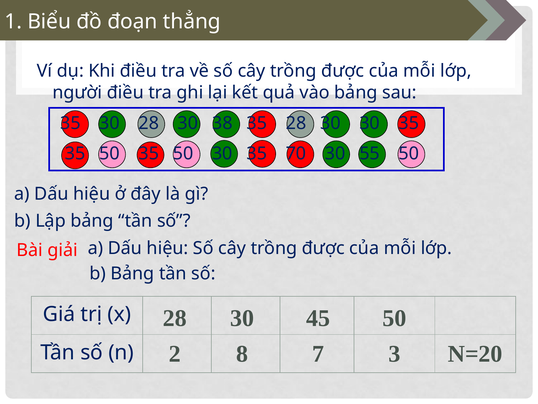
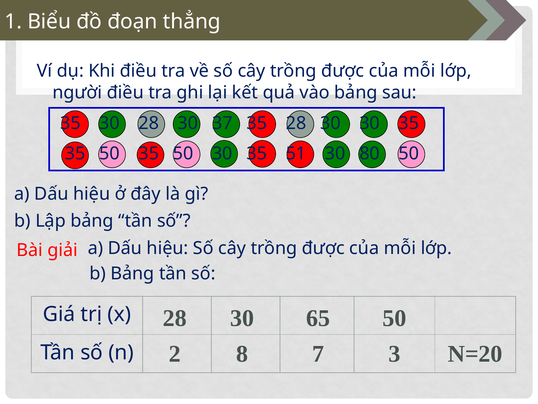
38: 38 -> 37
70: 70 -> 51
55: 55 -> 80
45: 45 -> 65
